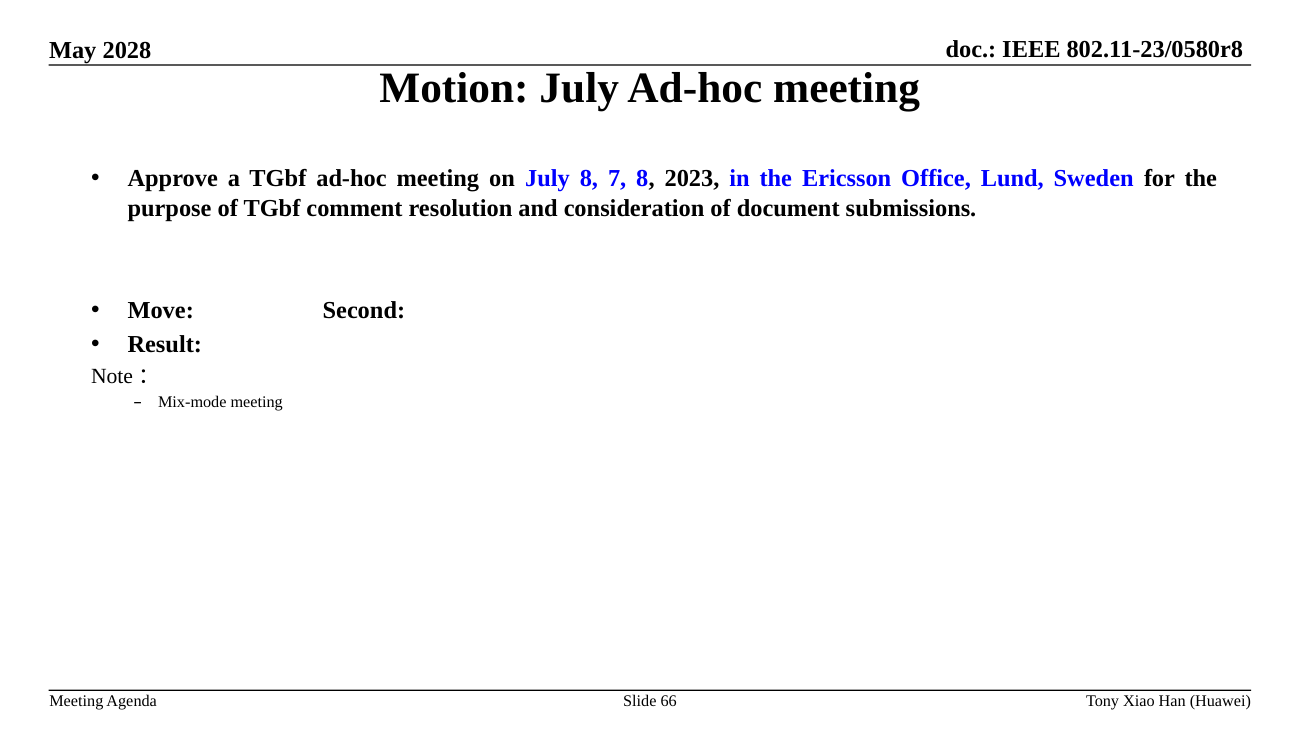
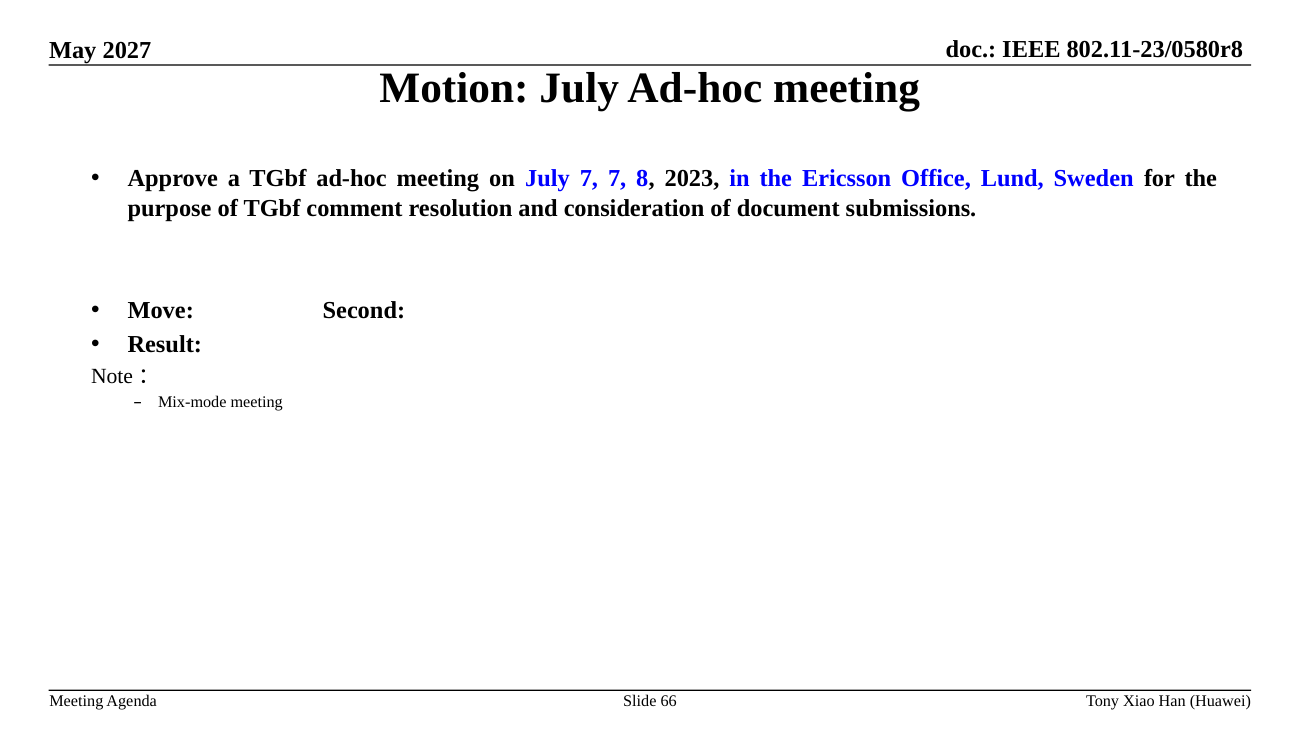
2028: 2028 -> 2027
July 8: 8 -> 7
